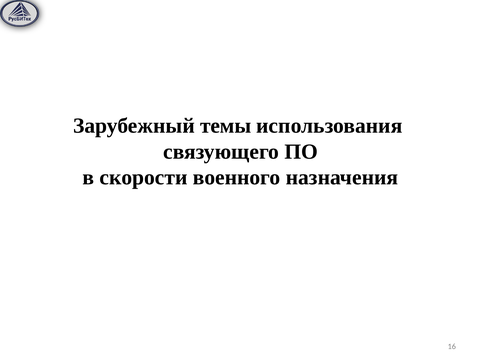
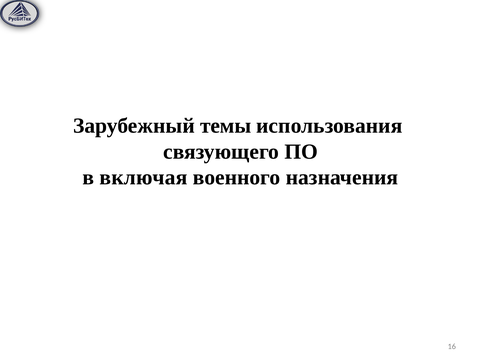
скорости: скорости -> включая
